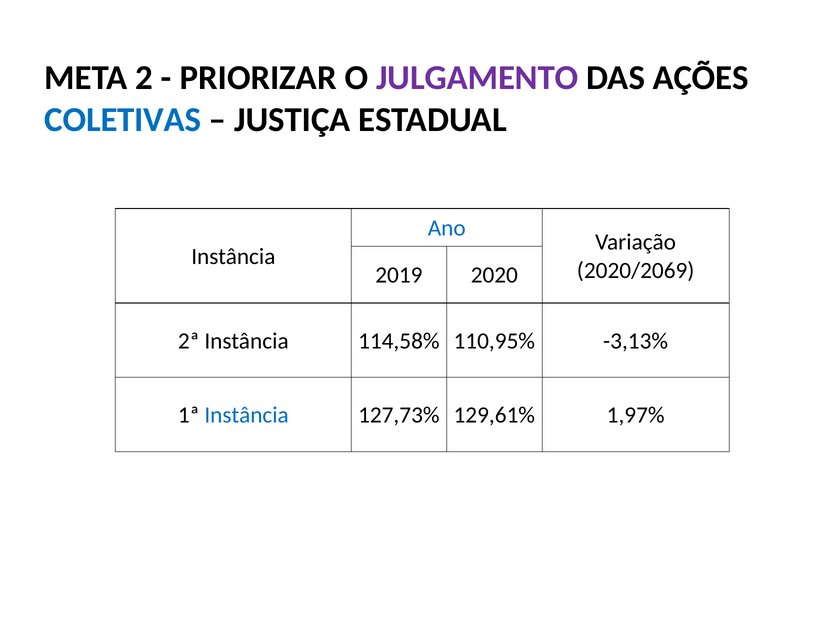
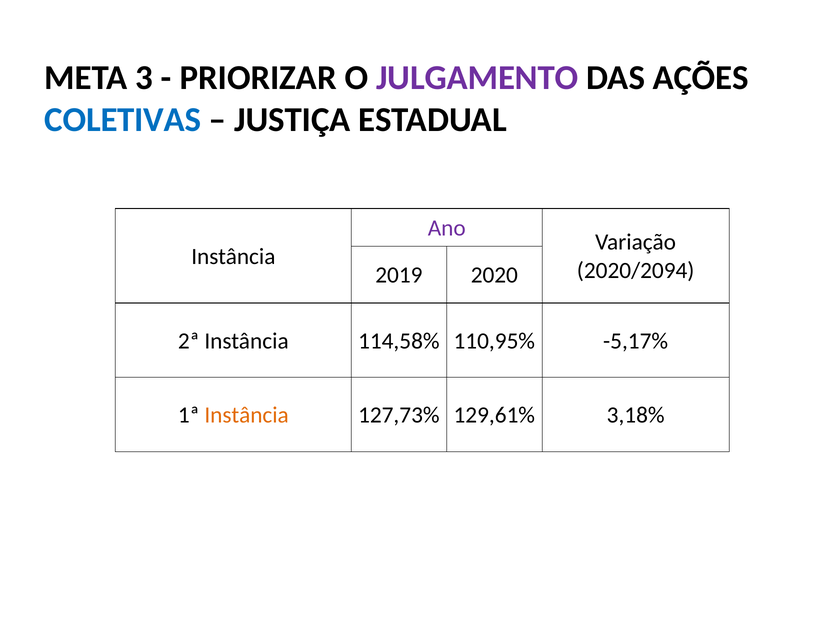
2: 2 -> 3
Ano colour: blue -> purple
2020/2069: 2020/2069 -> 2020/2094
-3,13%: -3,13% -> -5,17%
Instância at (247, 416) colour: blue -> orange
1,97%: 1,97% -> 3,18%
